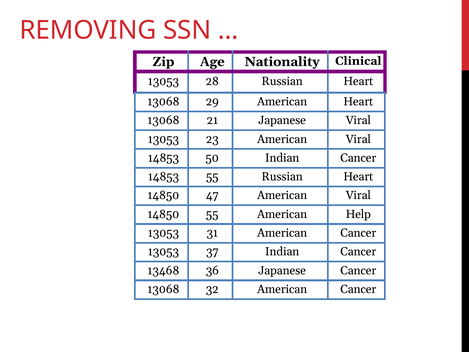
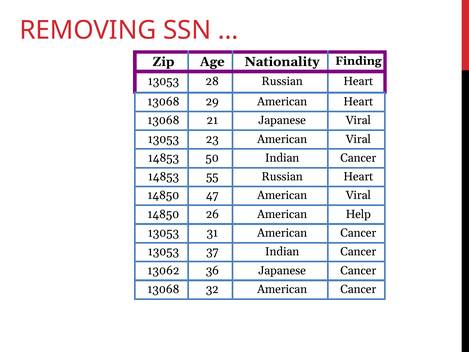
Clinical: Clinical -> Finding
14850 55: 55 -> 26
13468: 13468 -> 13062
